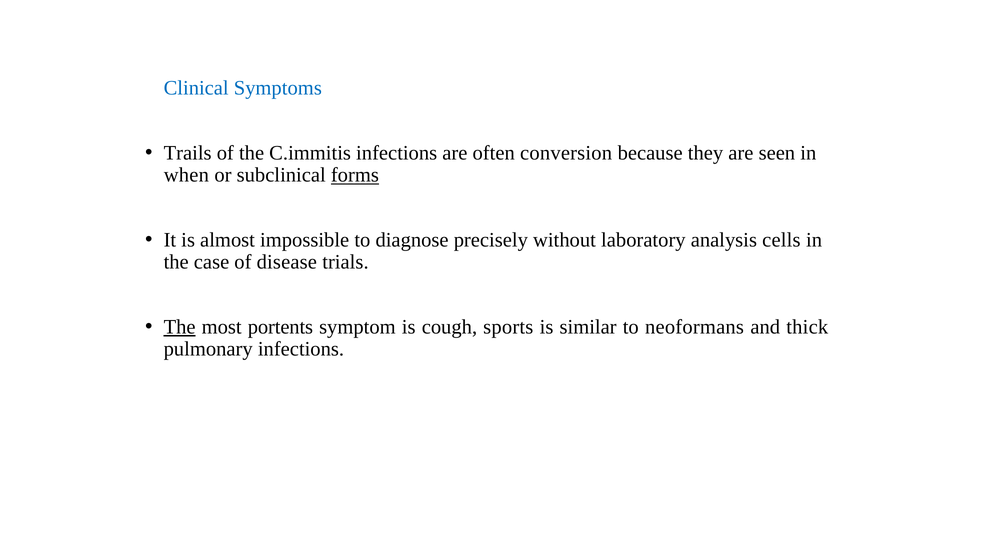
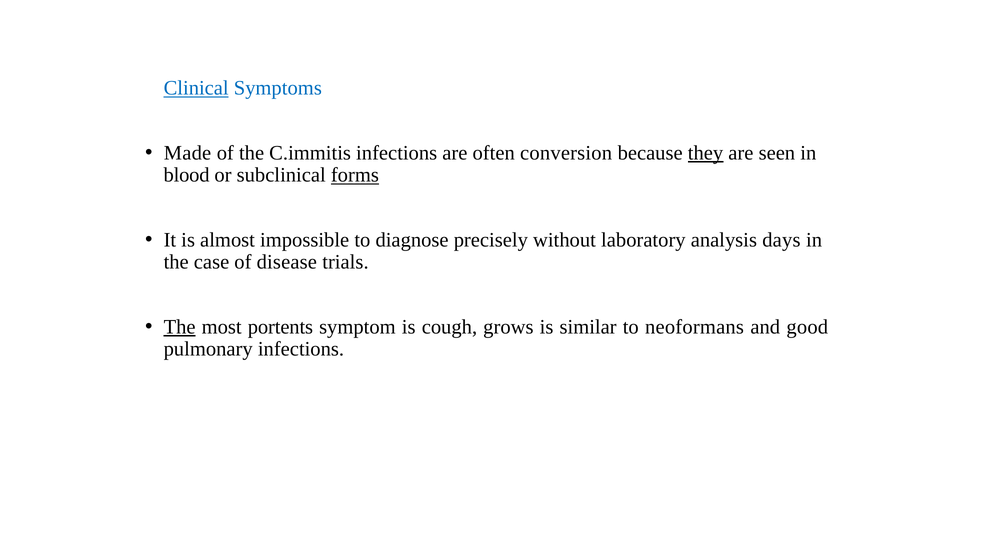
Clinical underline: none -> present
Trails: Trails -> Made
they underline: none -> present
when: when -> blood
cells: cells -> days
sports: sports -> grows
thick: thick -> good
